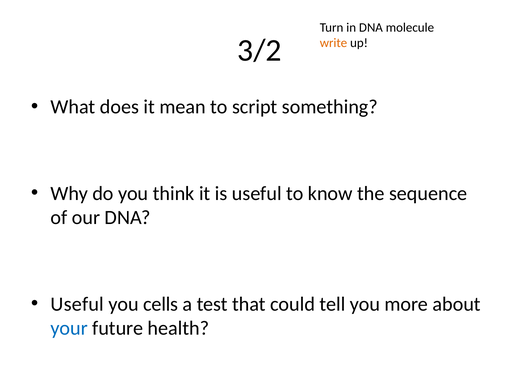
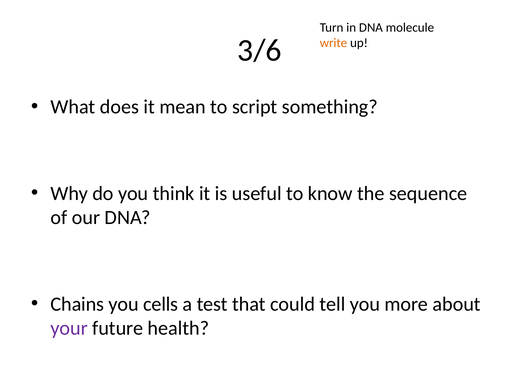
3/2: 3/2 -> 3/6
Useful at (77, 304): Useful -> Chains
your colour: blue -> purple
